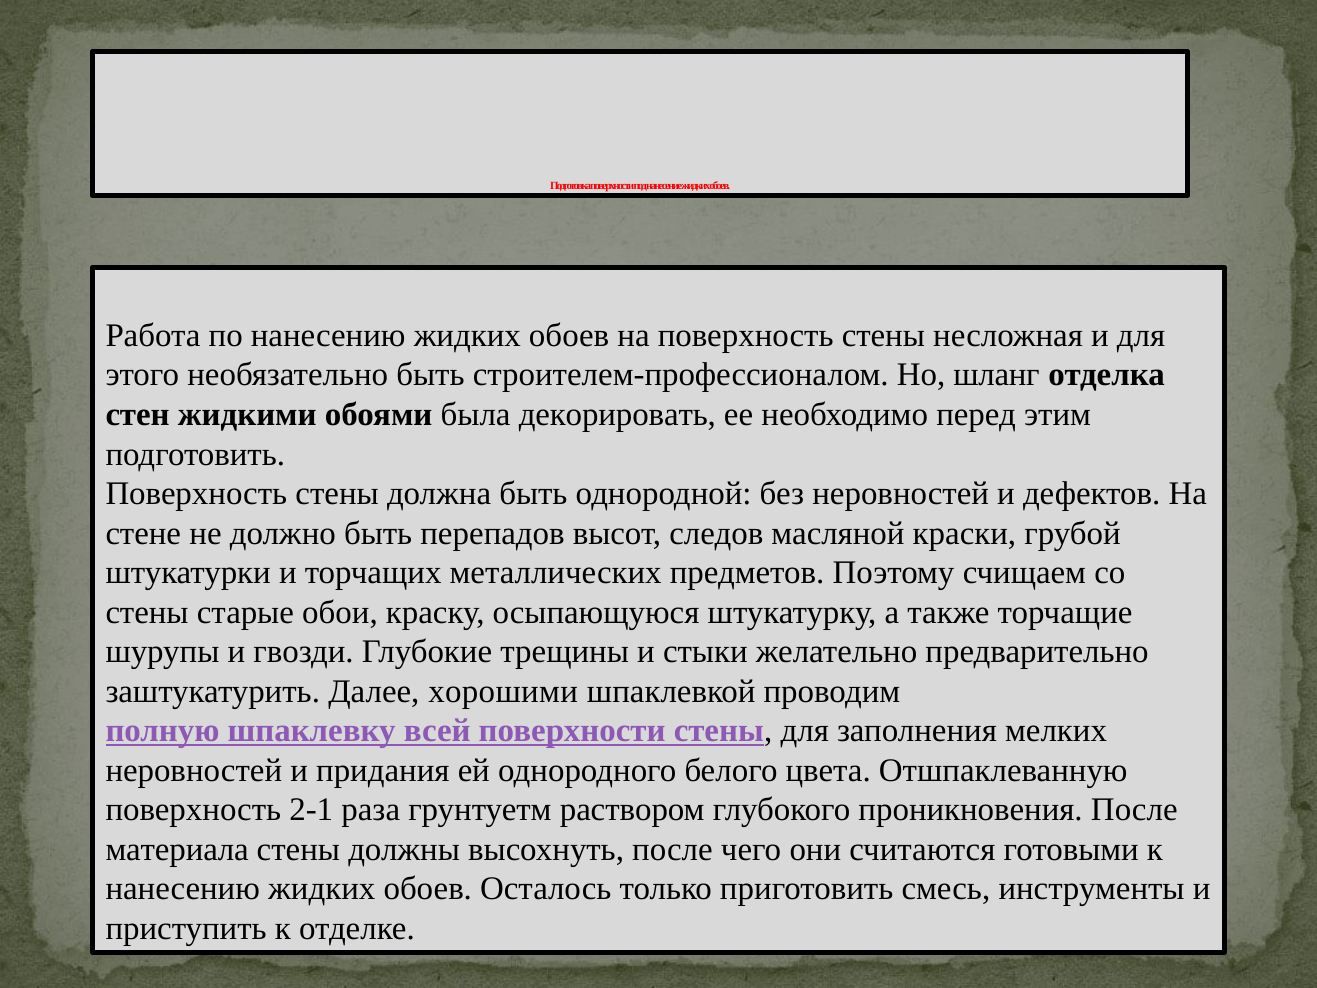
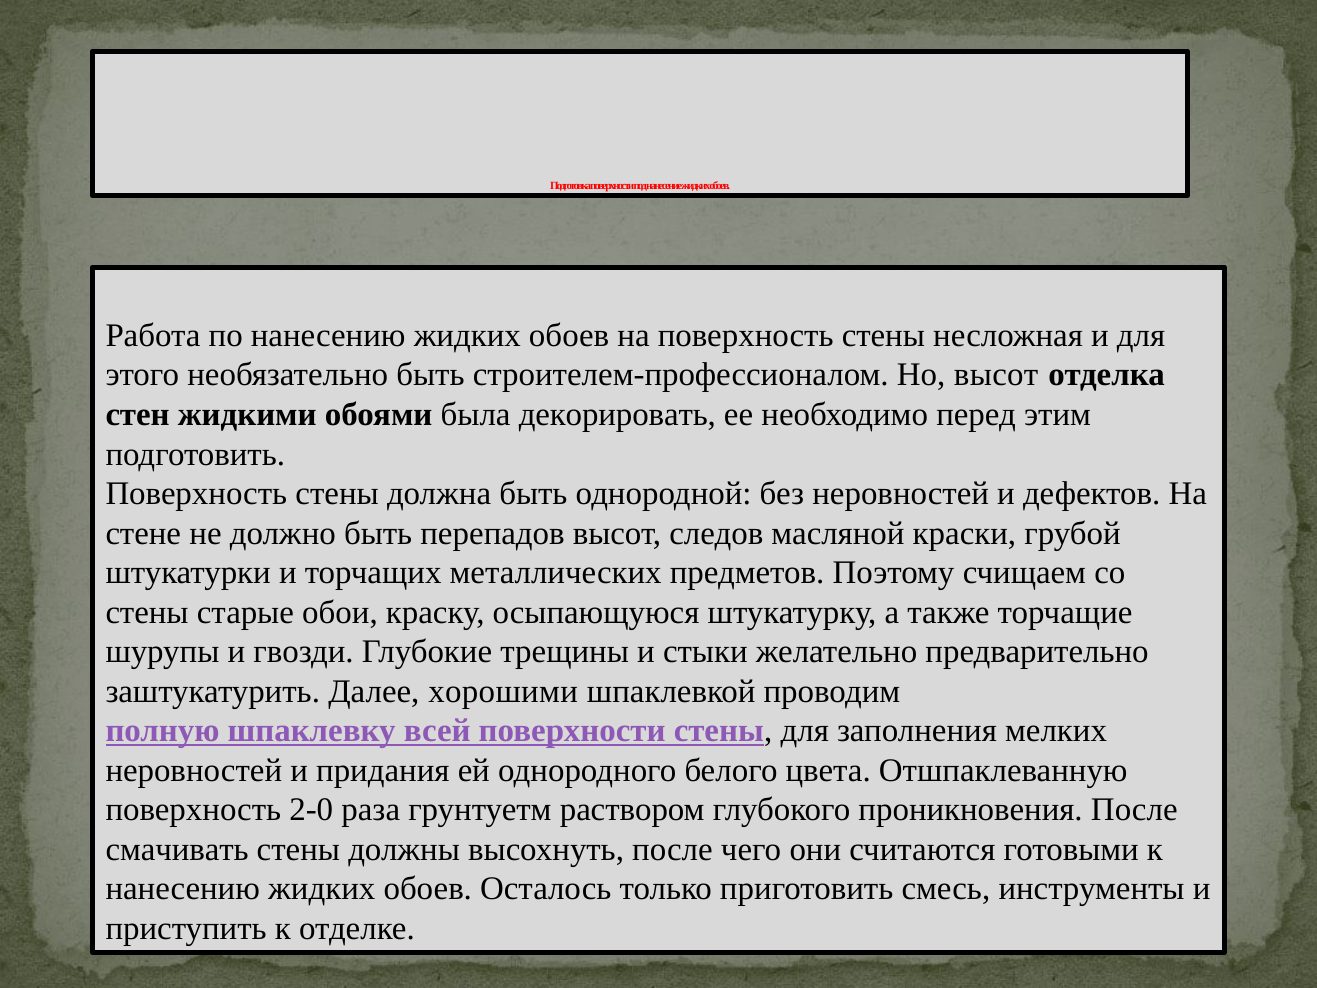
Но шланг: шланг -> высот
2-1: 2-1 -> 2-0
материала: материала -> смачивать
